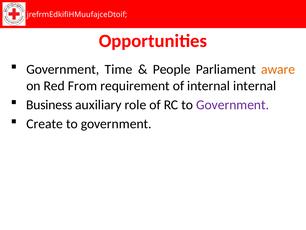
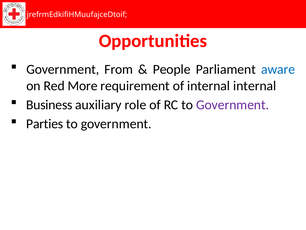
Time: Time -> From
aware colour: orange -> blue
From: From -> More
Create: Create -> Parties
